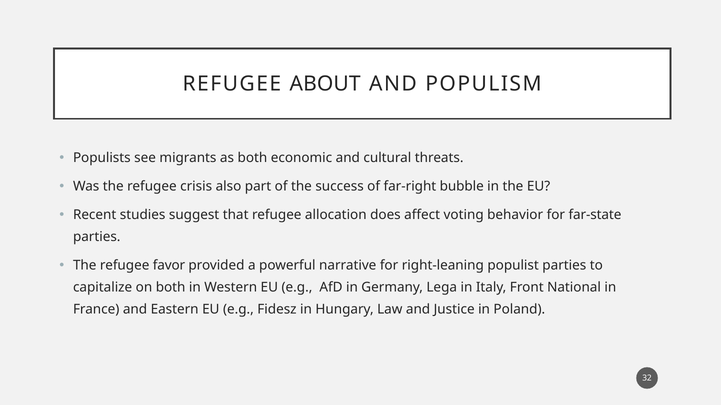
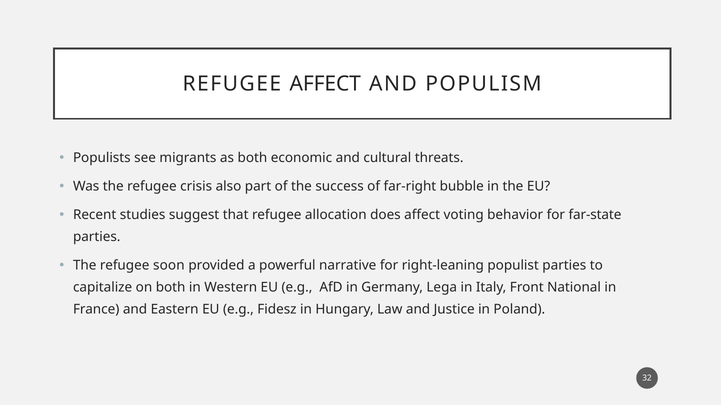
REFUGEE ABOUT: ABOUT -> AFFECT
favor: favor -> soon
